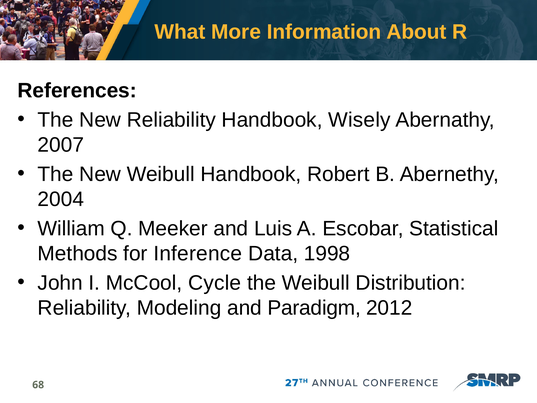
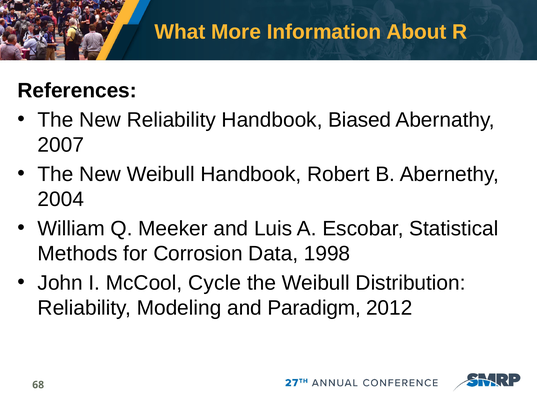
Wisely: Wisely -> Biased
Inference: Inference -> Corrosion
